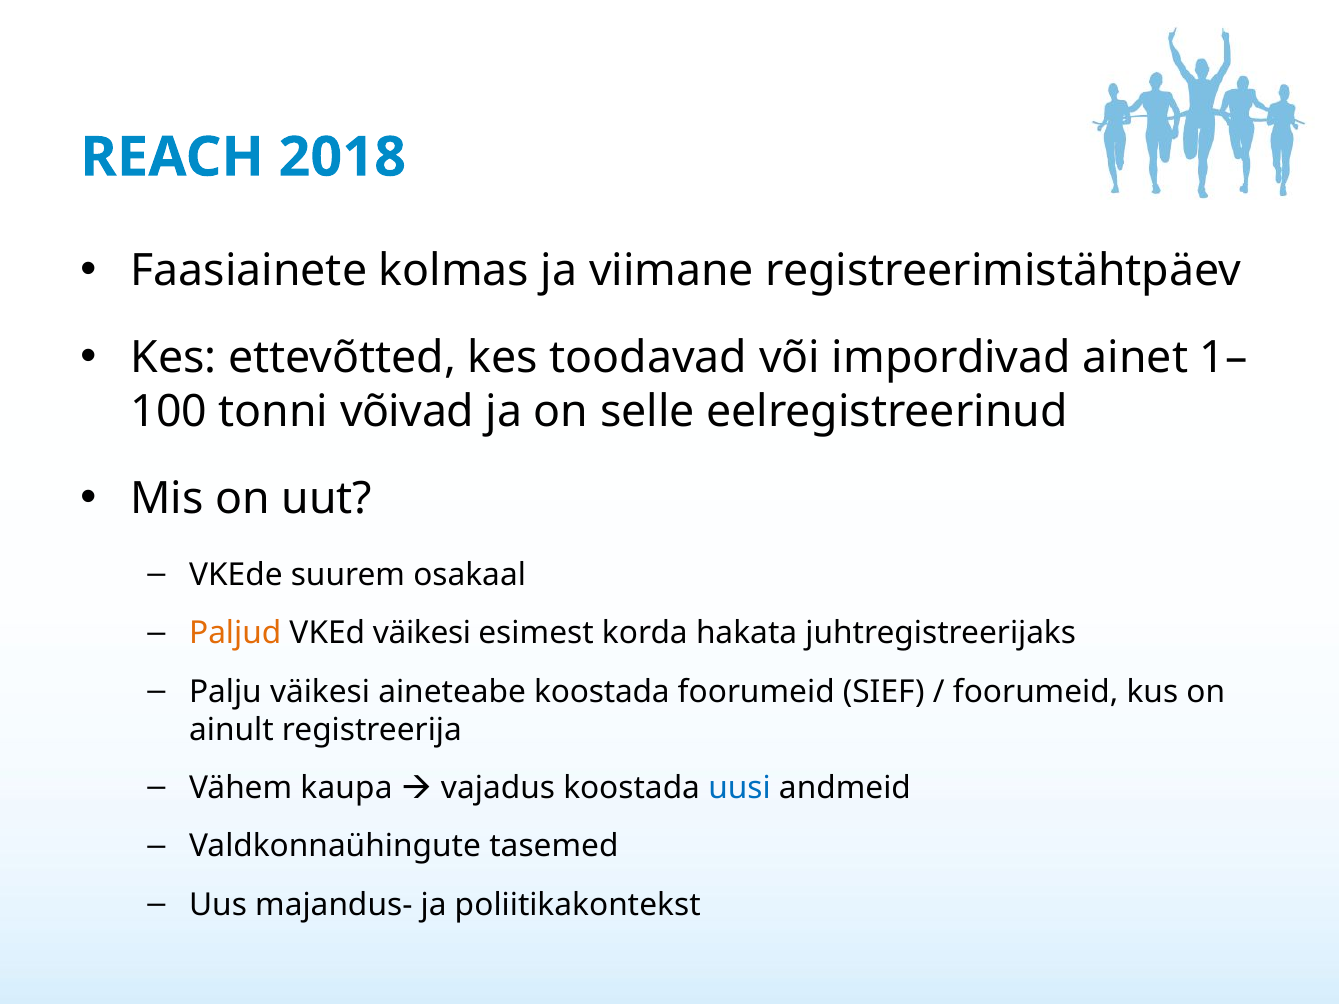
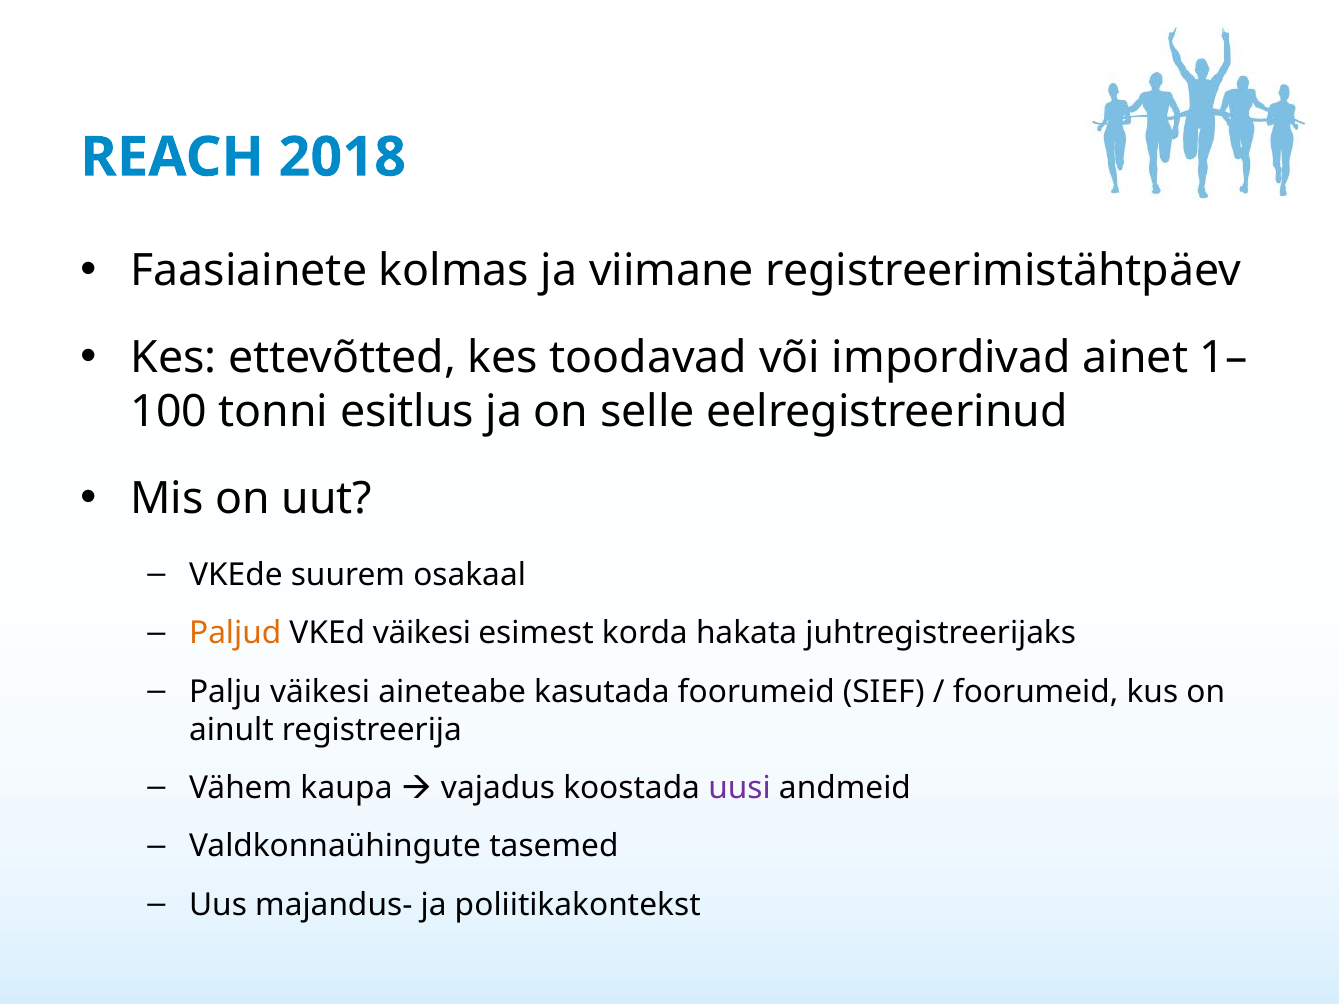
võivad: võivad -> esitlus
aineteabe koostada: koostada -> kasutada
uusi colour: blue -> purple
